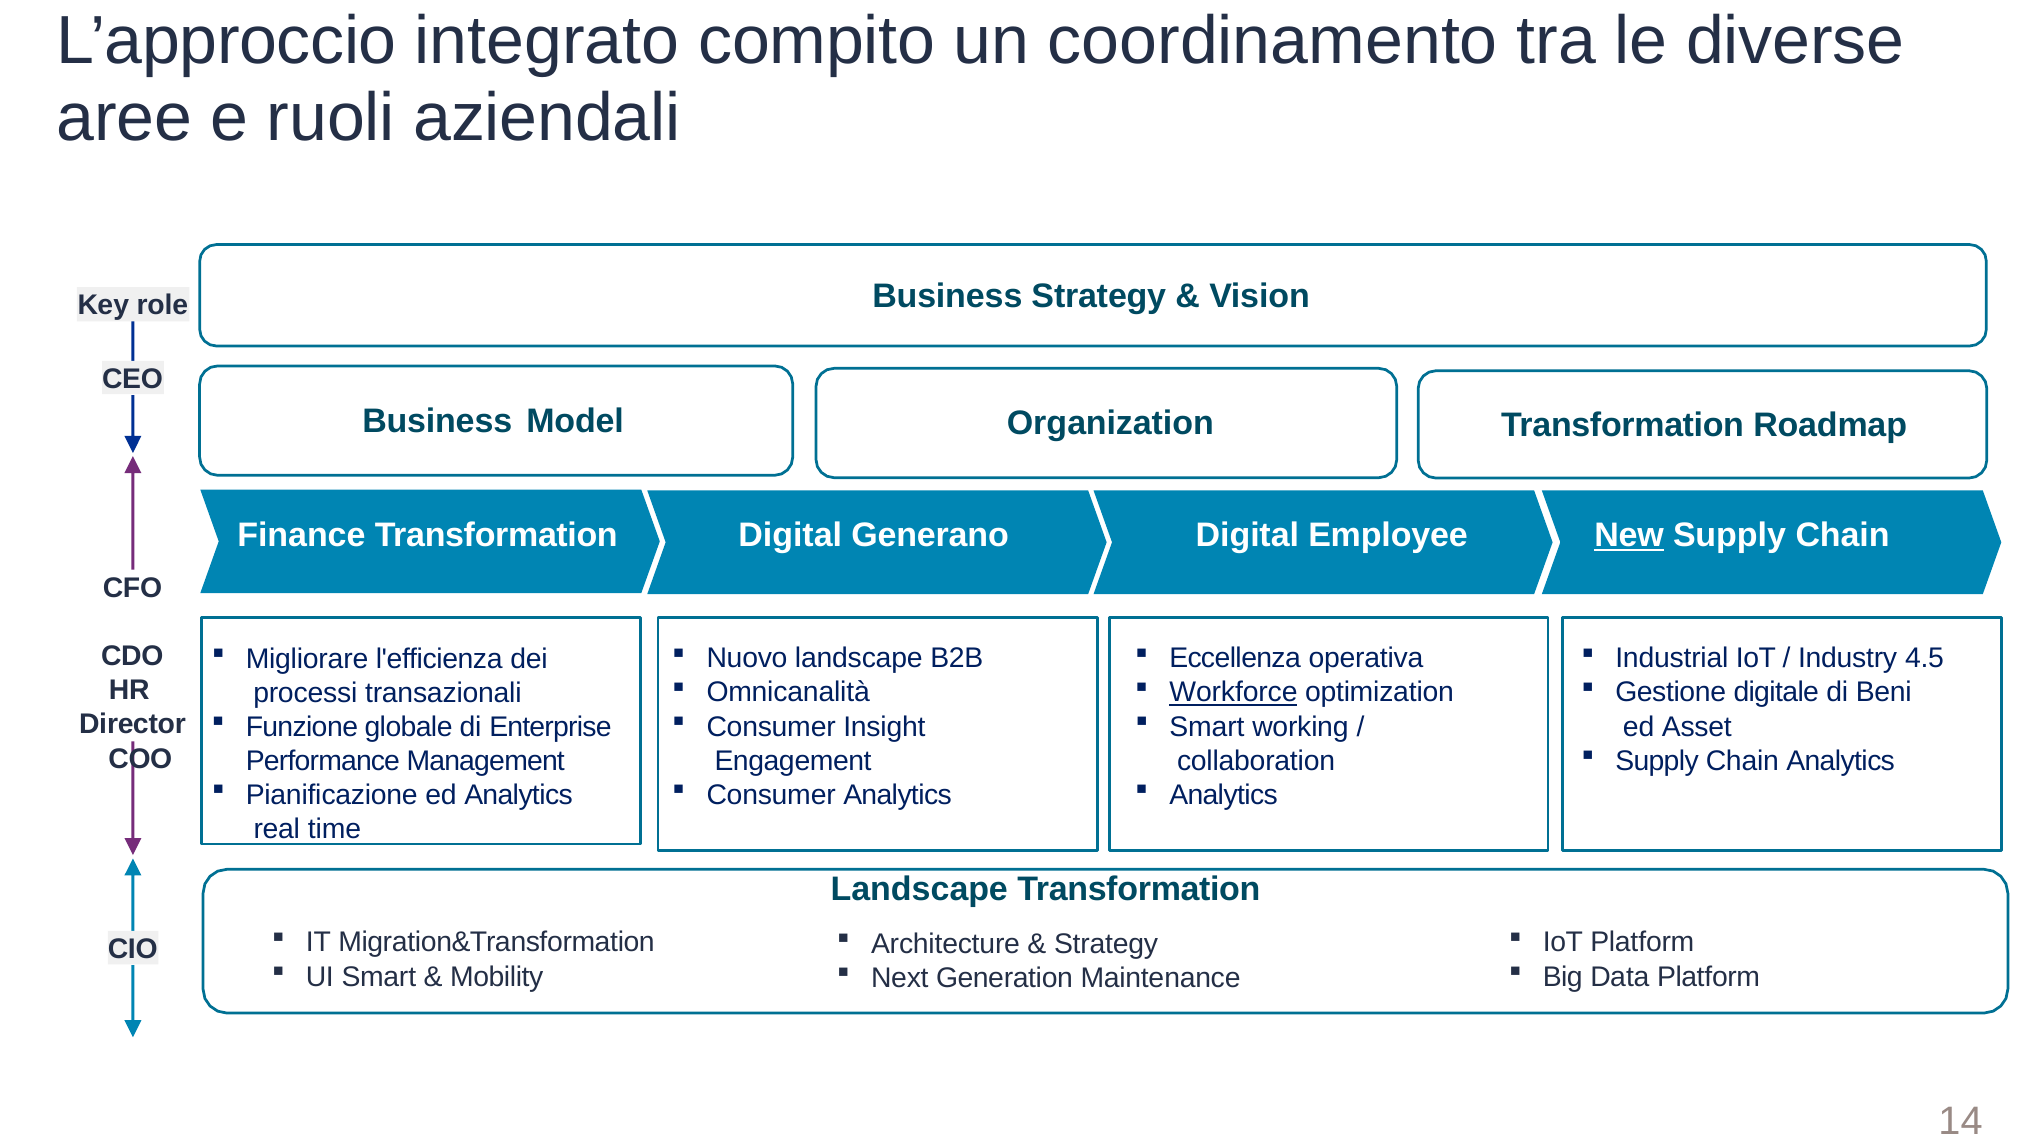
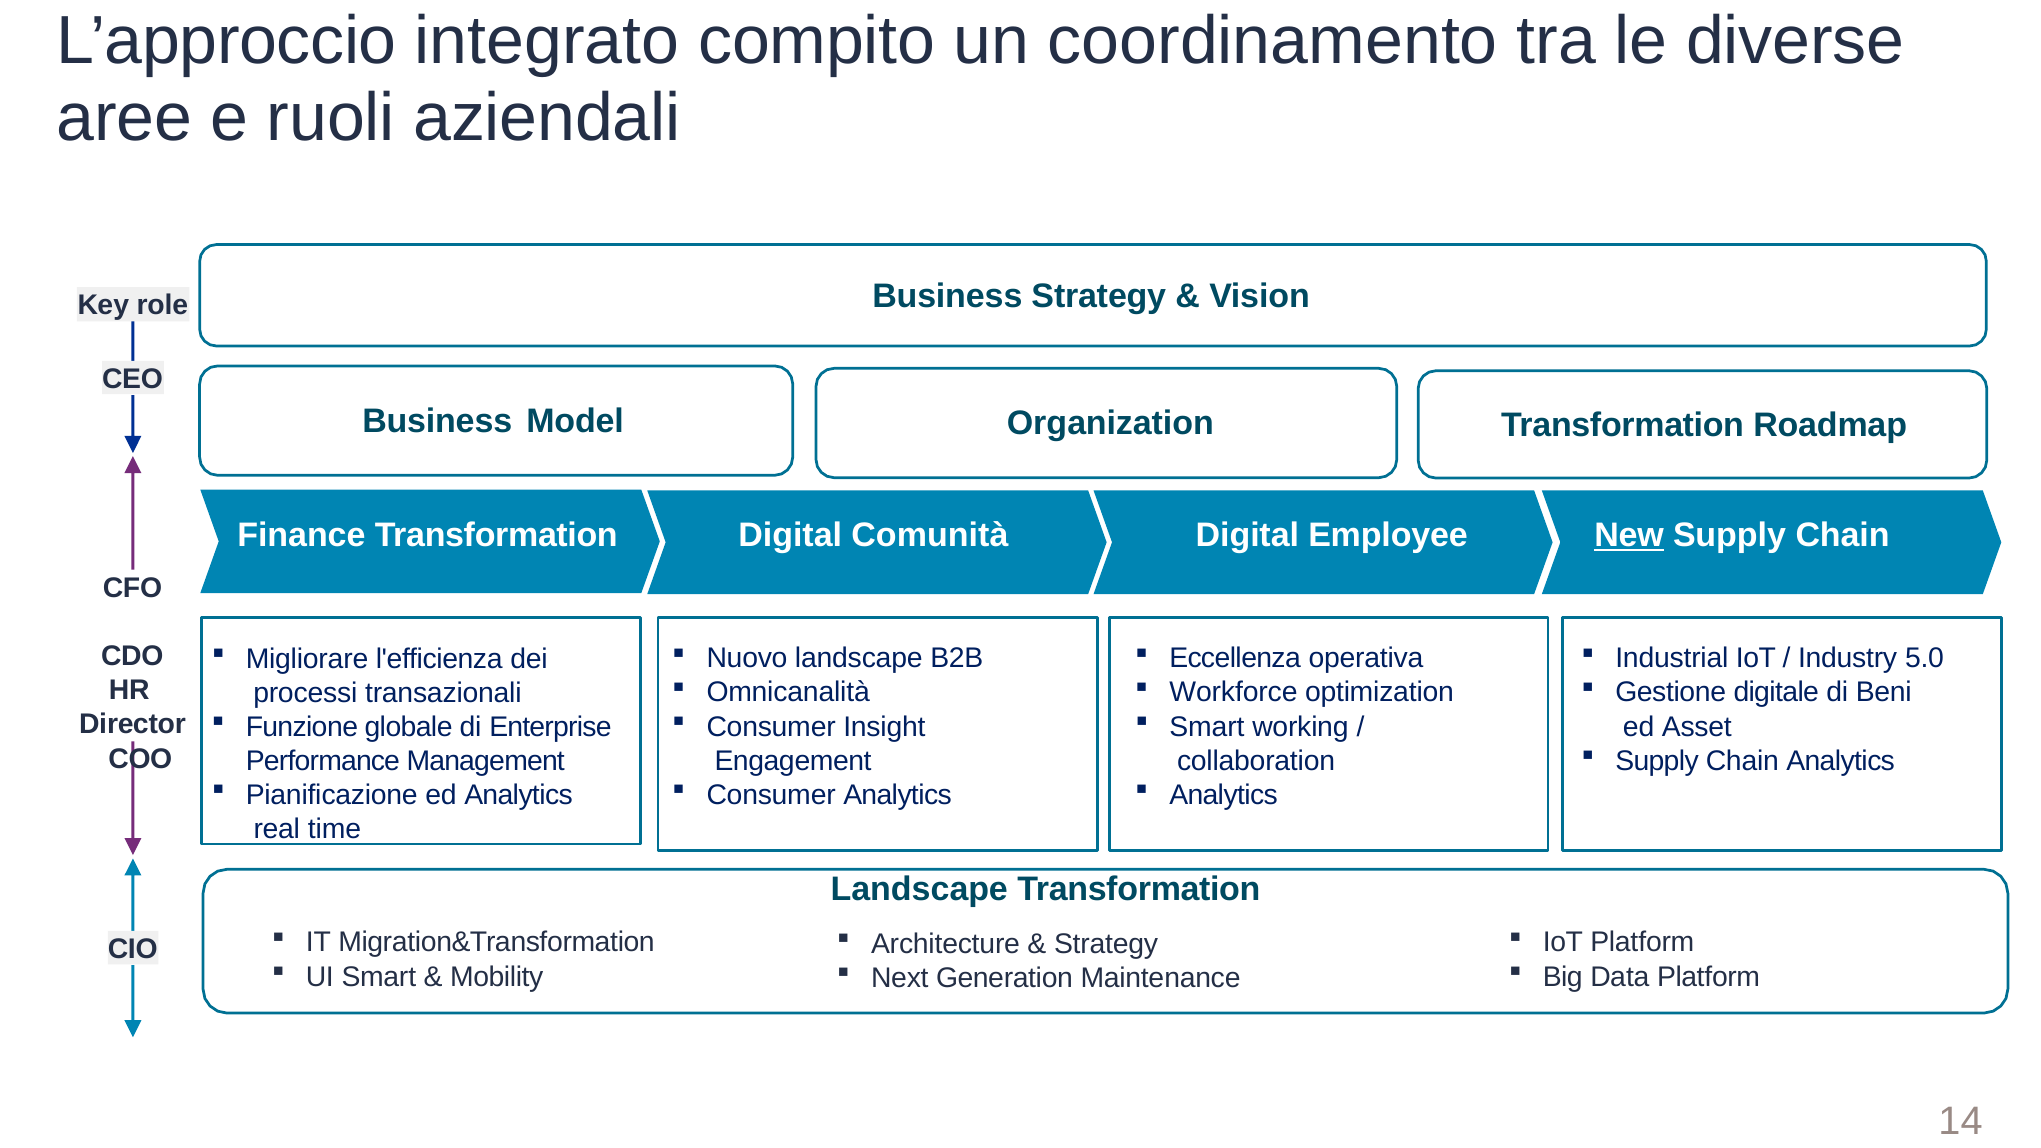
Generano: Generano -> Comunità
4.5: 4.5 -> 5.0
Workforce underline: present -> none
